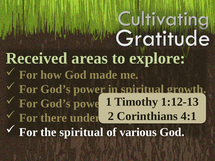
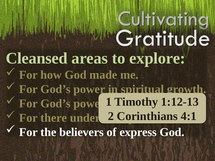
Received: Received -> Cleansed
the spiritual: spiritual -> believers
various: various -> express
